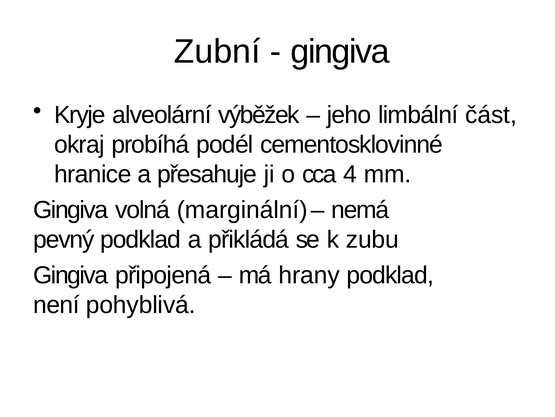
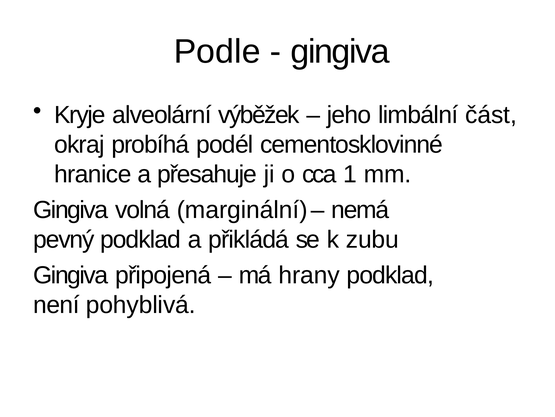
Zubní: Zubní -> Podle
4: 4 -> 1
